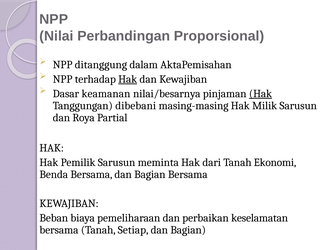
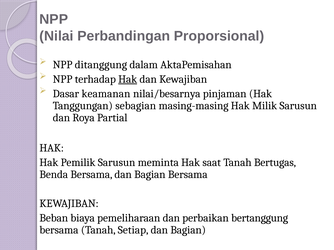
Hak at (261, 94) underline: present -> none
dibebani: dibebani -> sebagian
dari: dari -> saat
Ekonomi: Ekonomi -> Bertugas
keselamatan: keselamatan -> bertanggung
